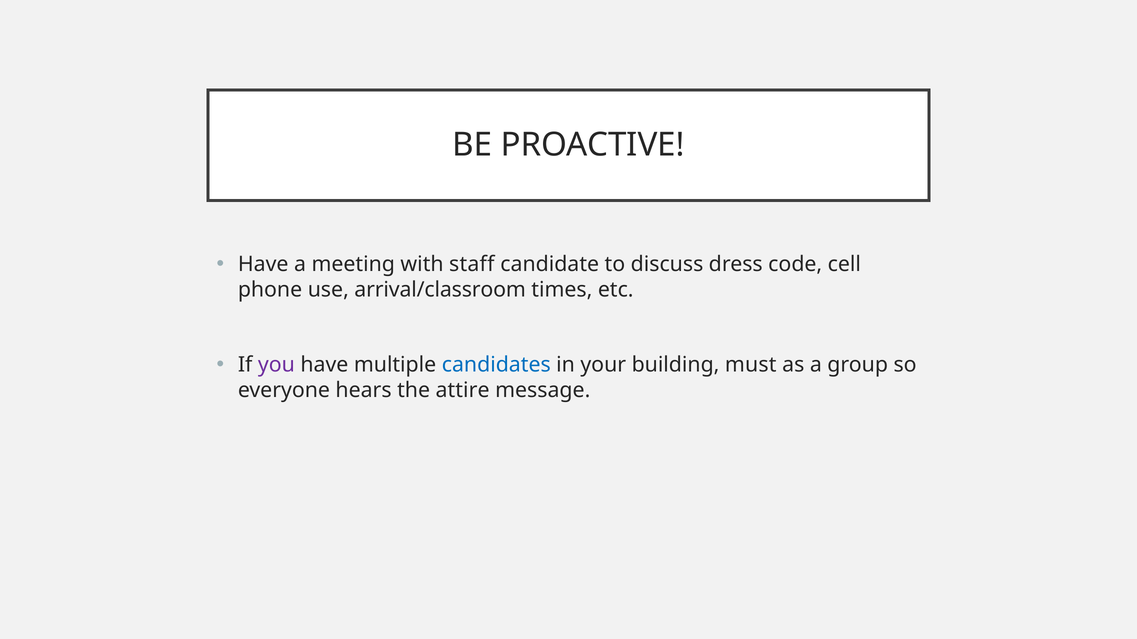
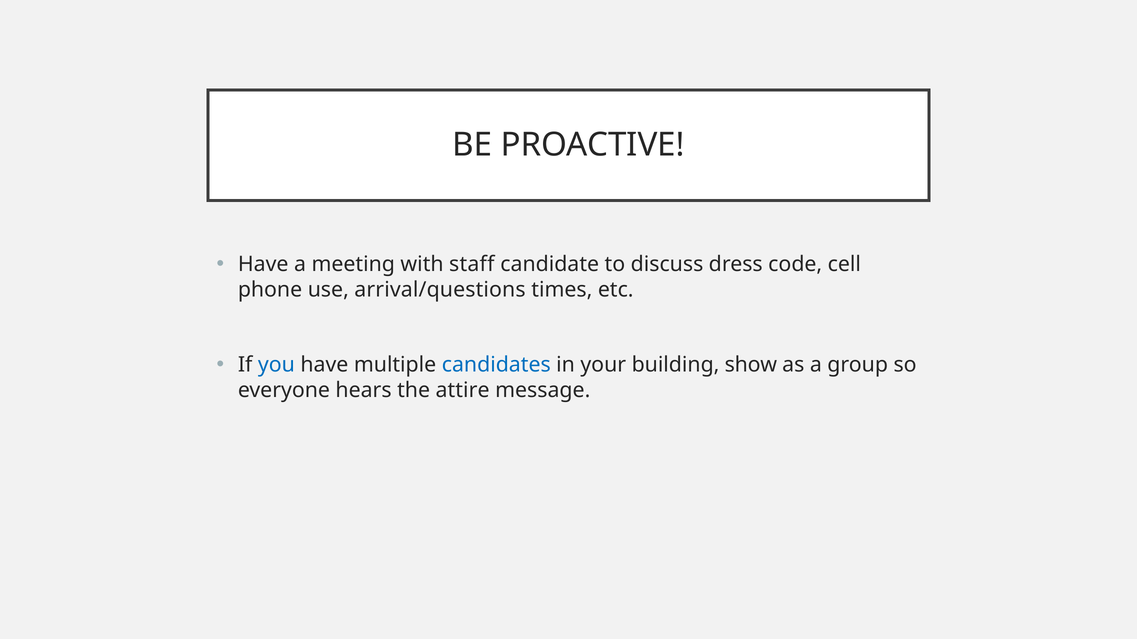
arrival/classroom: arrival/classroom -> arrival/questions
you colour: purple -> blue
must: must -> show
